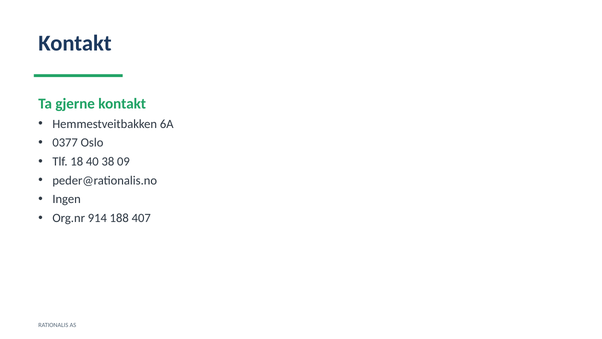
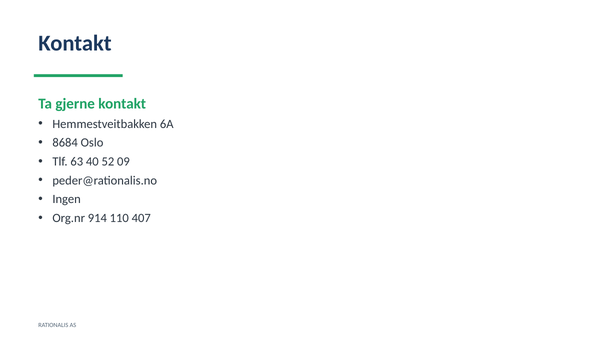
0377: 0377 -> 8684
18: 18 -> 63
38: 38 -> 52
188: 188 -> 110
